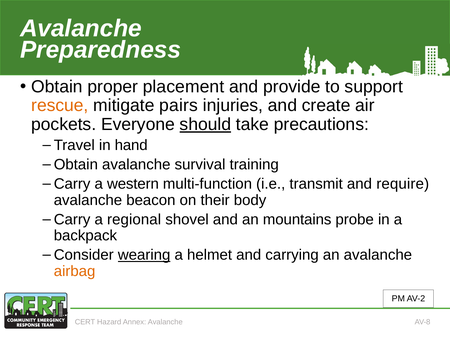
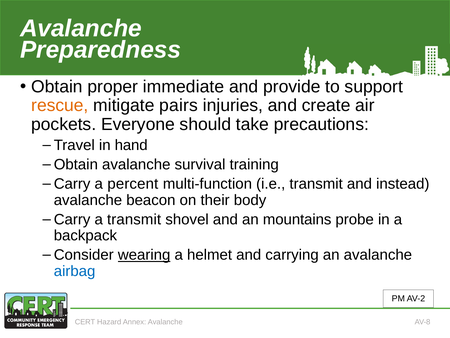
placement: placement -> immediate
should underline: present -> none
western: western -> percent
require: require -> instead
a regional: regional -> transmit
airbag colour: orange -> blue
